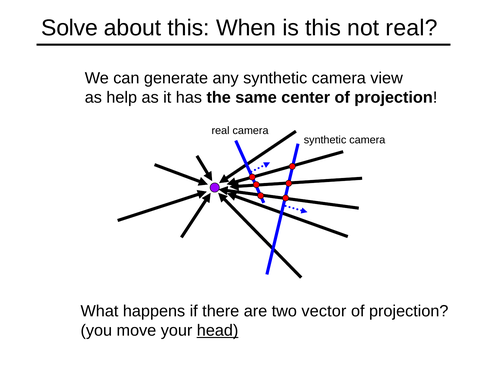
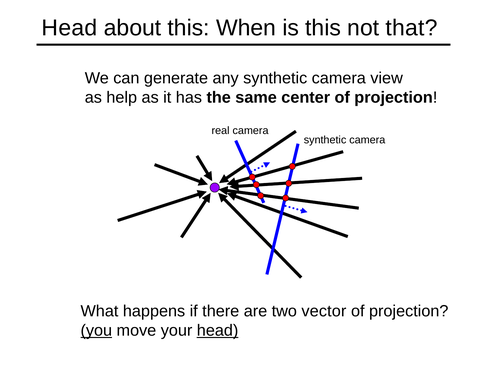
Solve at (70, 28): Solve -> Head
not real: real -> that
you underline: none -> present
